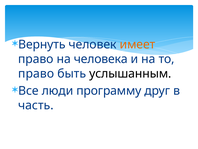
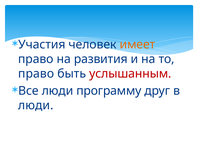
Вернуть: Вернуть -> Участия
человека: человека -> развития
услышанным colour: black -> red
часть at (36, 105): часть -> люди
